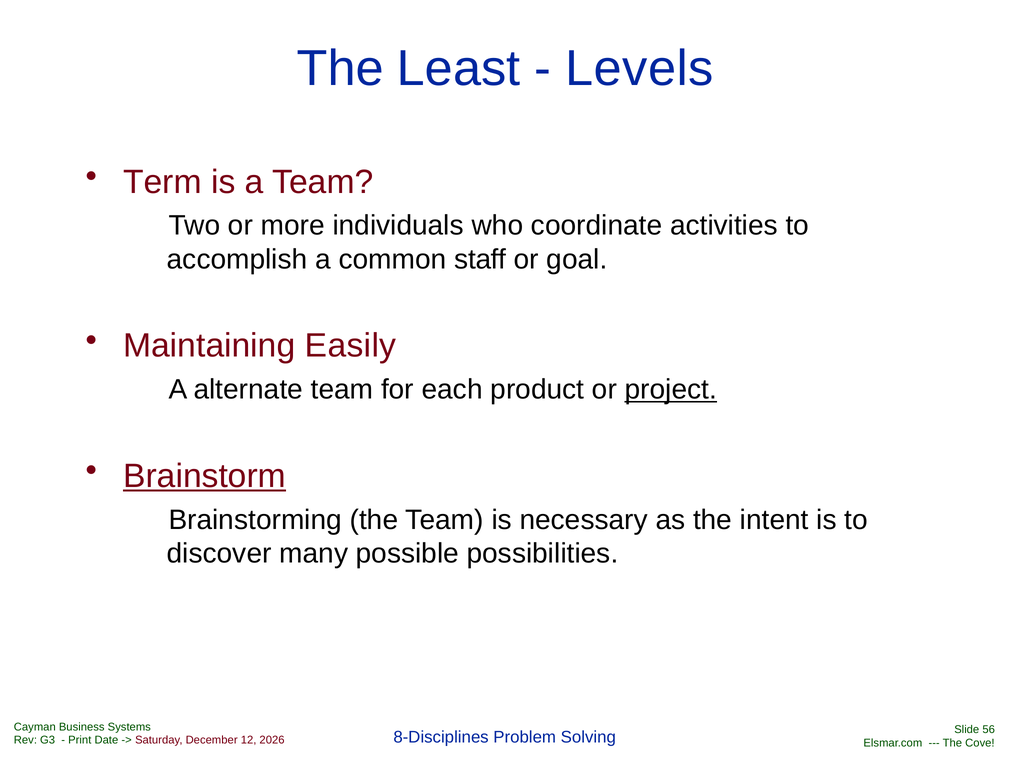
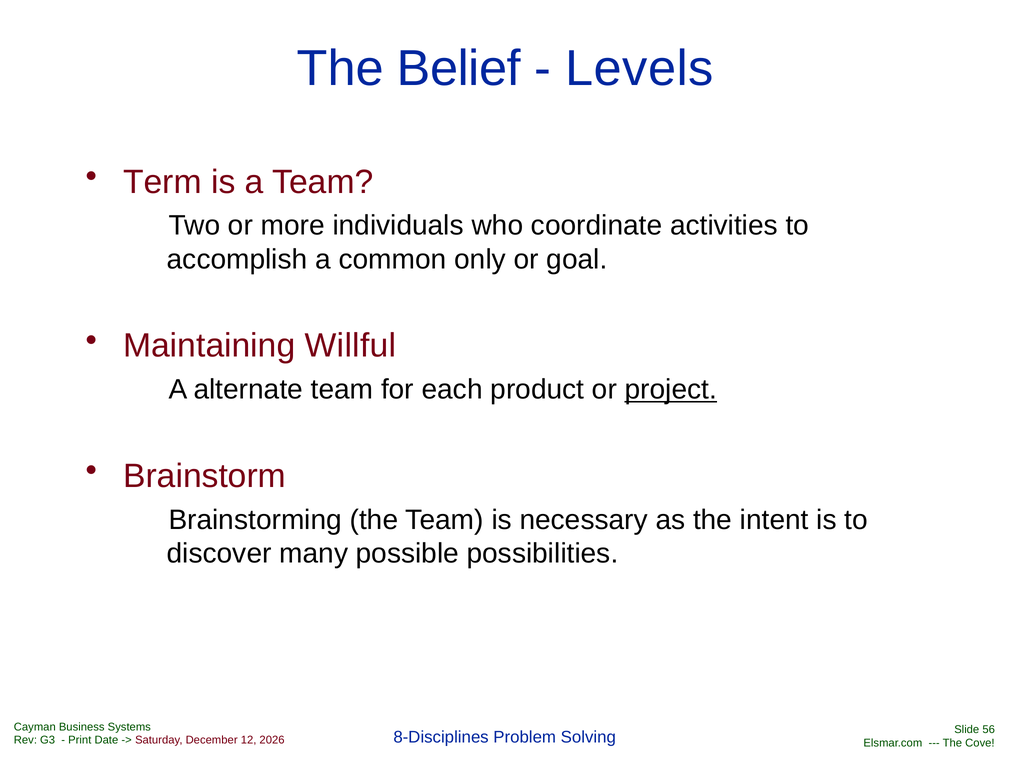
Least: Least -> Belief
staff: staff -> only
Easily: Easily -> Willful
Brainstorm underline: present -> none
